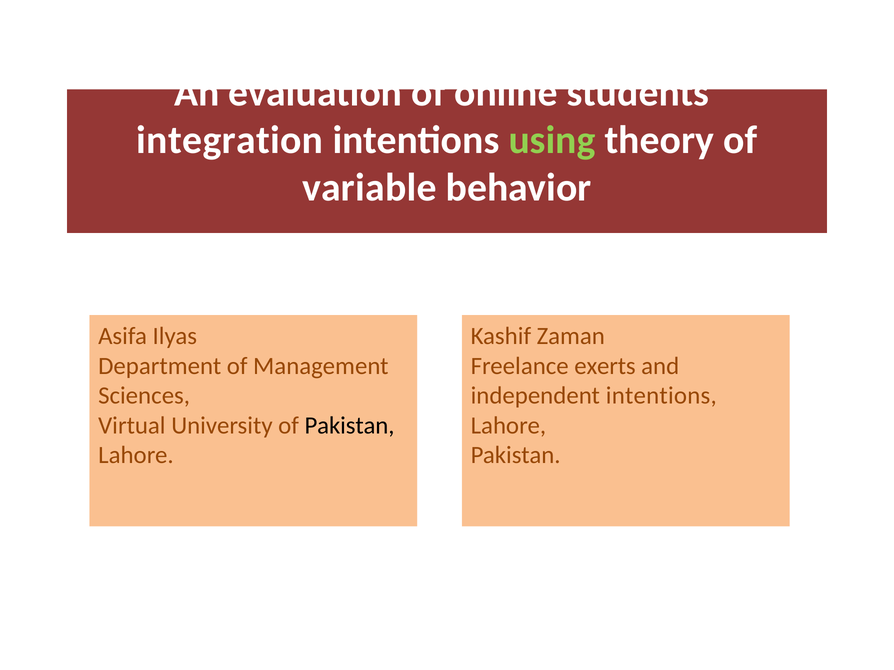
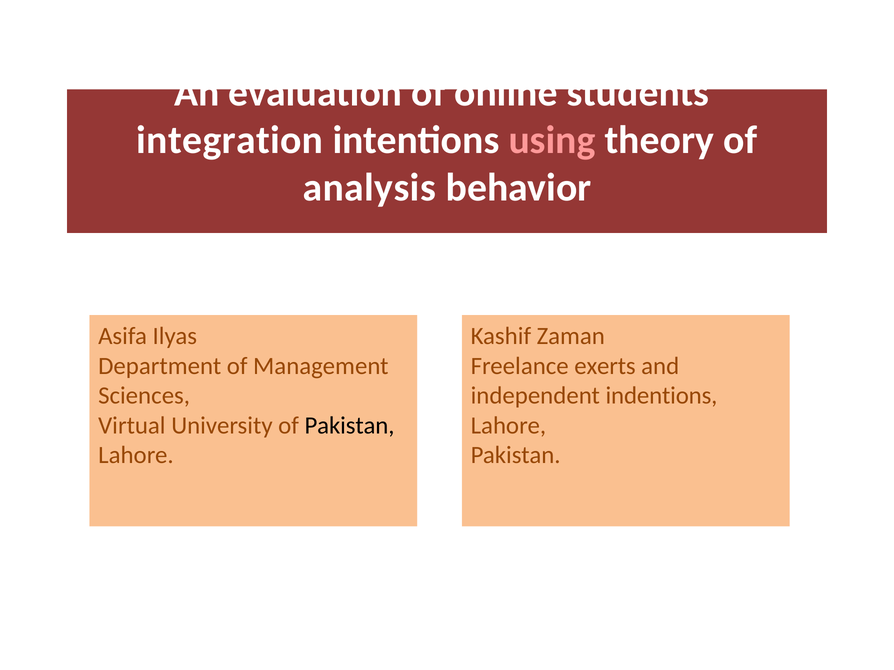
using colour: light green -> pink
variable: variable -> analysis
independent intentions: intentions -> indentions
